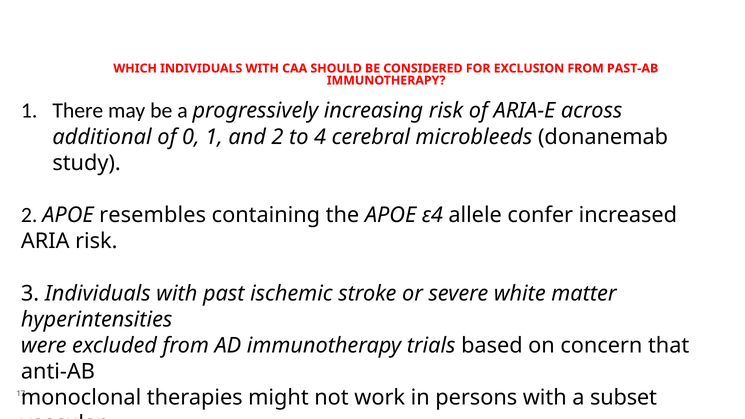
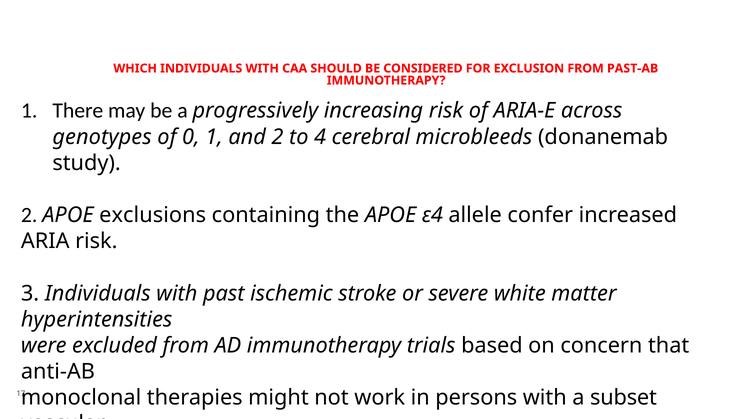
additional: additional -> genotypes
resembles: resembles -> exclusions
